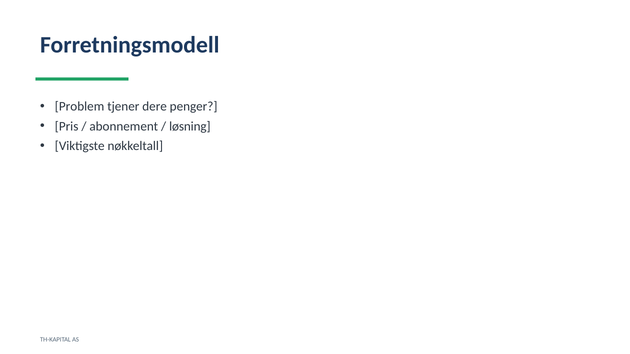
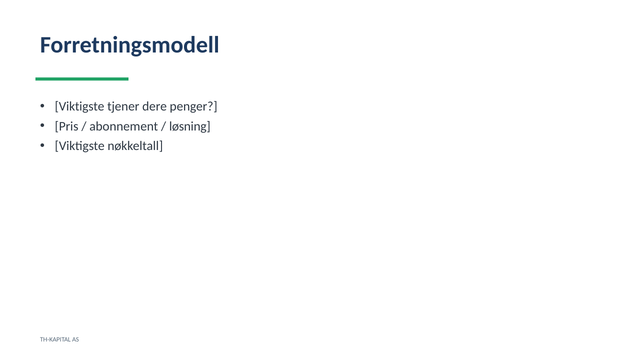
Problem at (80, 107): Problem -> Viktigste
